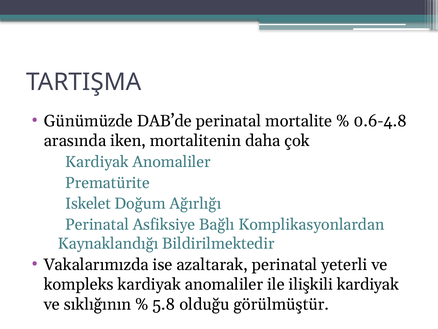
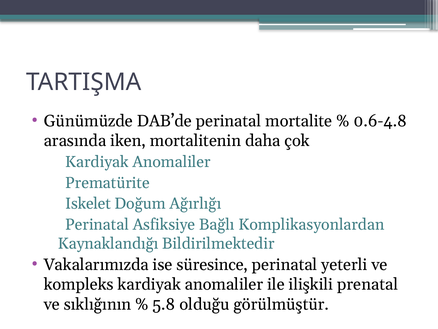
azaltarak: azaltarak -> süresince
ilişkili kardiyak: kardiyak -> prenatal
